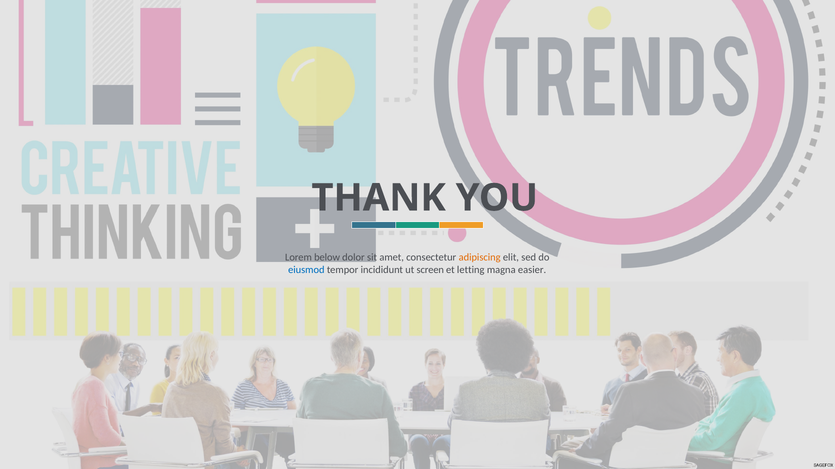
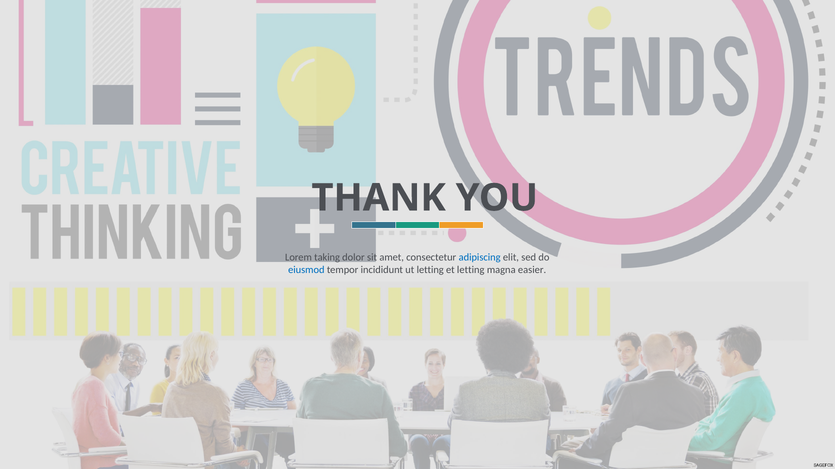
below: below -> taking
adipiscing colour: orange -> blue
ut screen: screen -> letting
